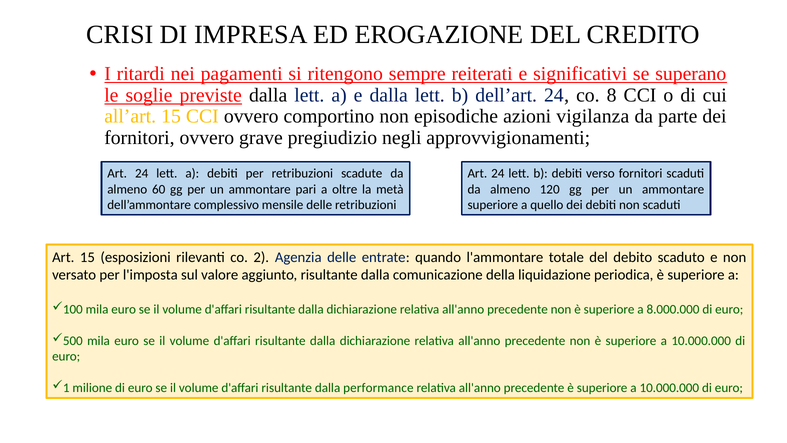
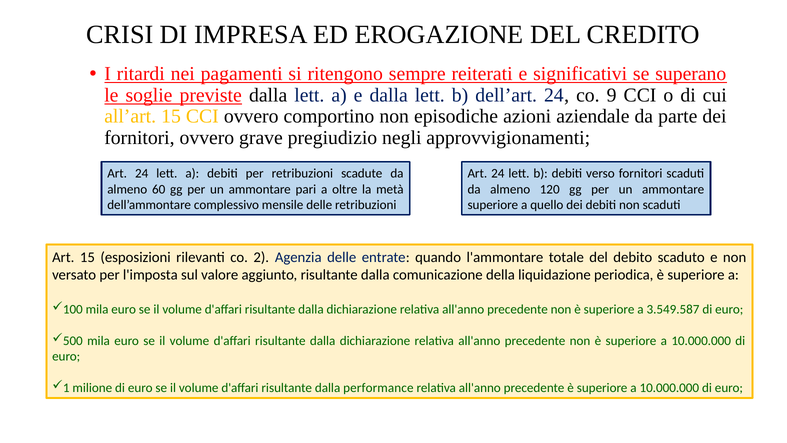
8: 8 -> 9
vigilanza: vigilanza -> aziendale
8.000.000: 8.000.000 -> 3.549.587
